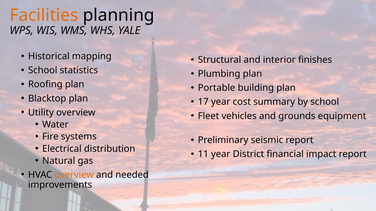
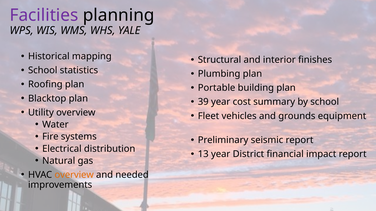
Facilities colour: orange -> purple
17: 17 -> 39
11: 11 -> 13
